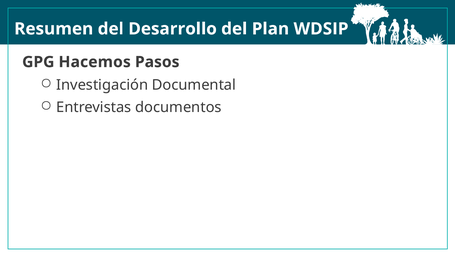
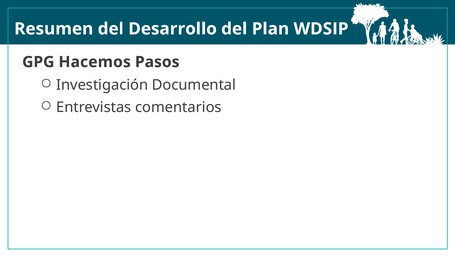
documentos: documentos -> comentarios
